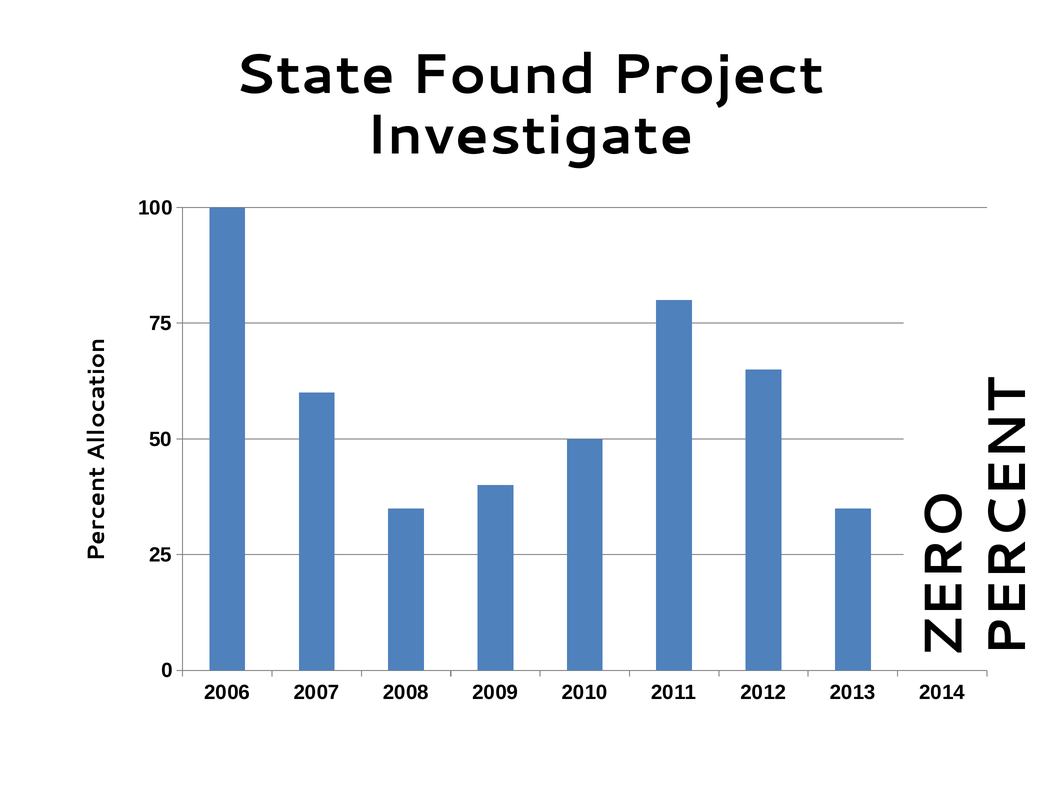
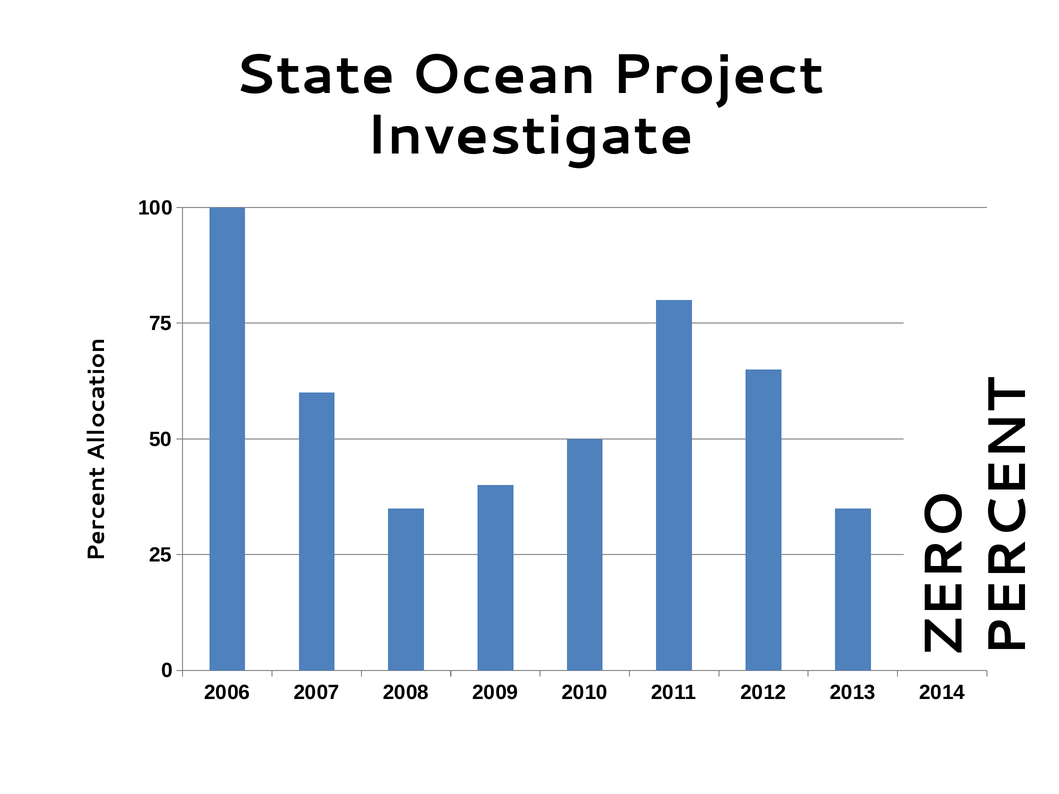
Found: Found -> Ocean
